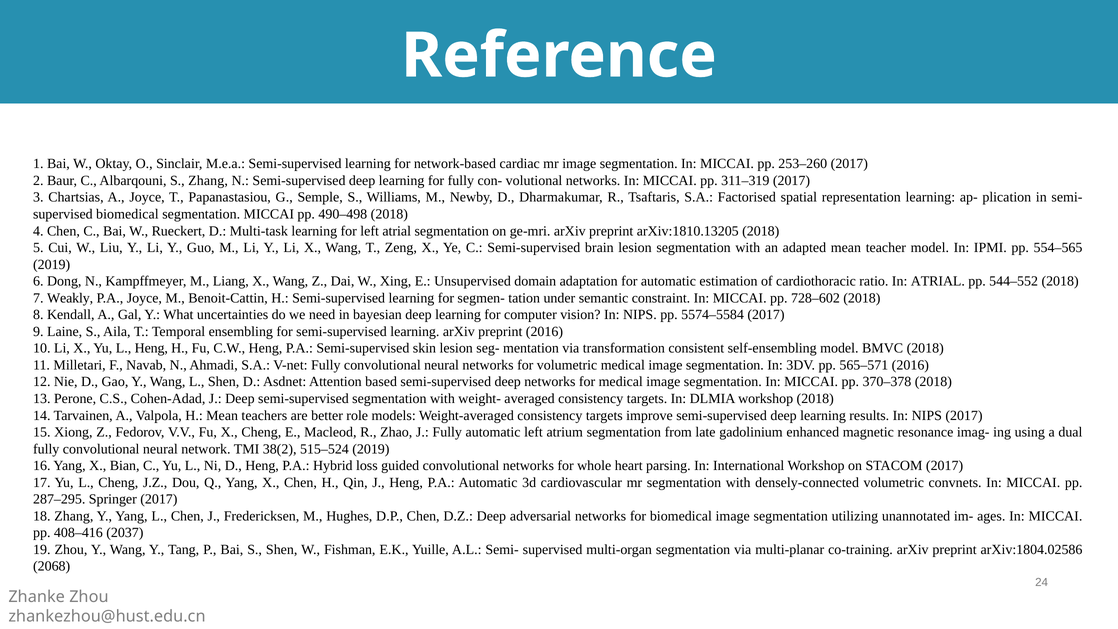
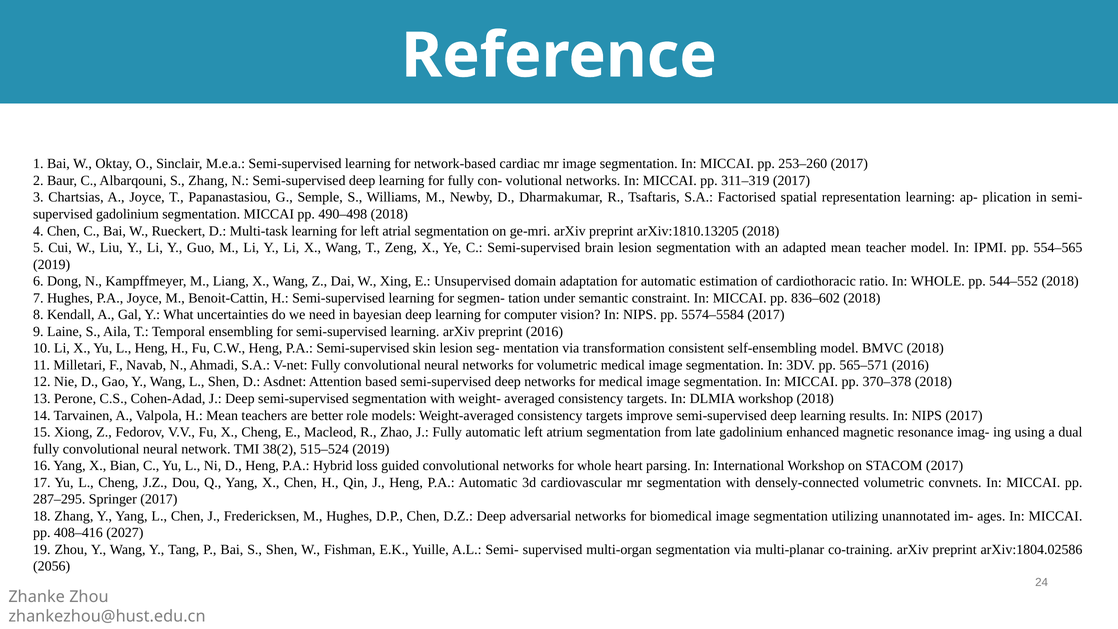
supervised biomedical: biomedical -> gadolinium
In ATRIAL: ATRIAL -> WHOLE
7 Weakly: Weakly -> Hughes
728–602: 728–602 -> 836–602
2037: 2037 -> 2027
2068: 2068 -> 2056
